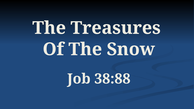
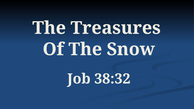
38:88: 38:88 -> 38:32
